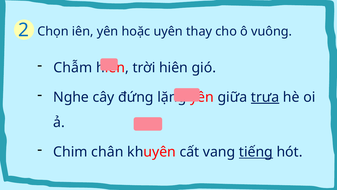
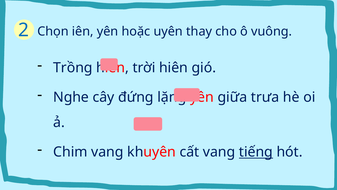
Chẫm: Chẫm -> Trồng
trưa underline: present -> none
Chim chân: chân -> vang
